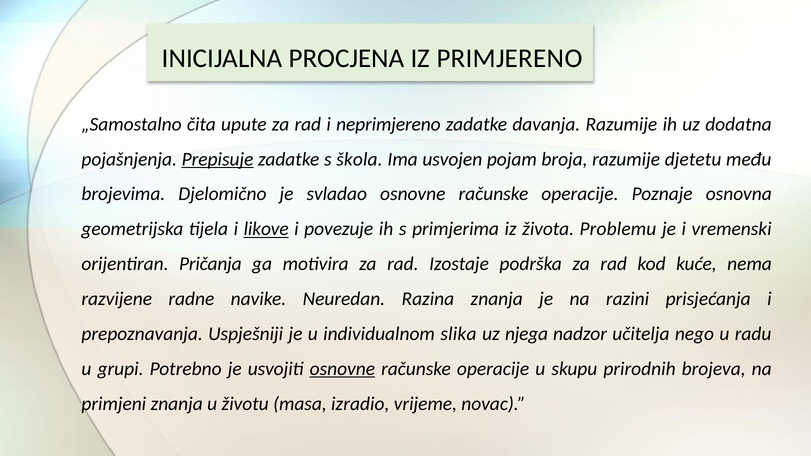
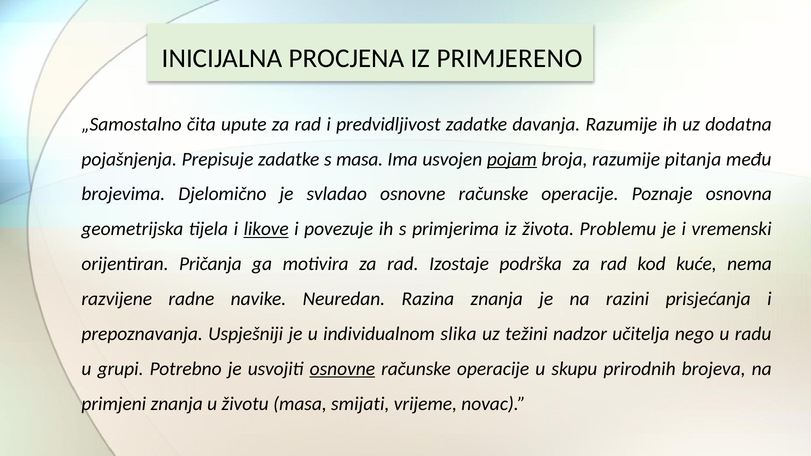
neprimjereno: neprimjereno -> predvidljivost
Prepisuje underline: present -> none
s škola: škola -> masa
pojam underline: none -> present
djetetu: djetetu -> pitanja
njega: njega -> težini
izradio: izradio -> smijati
